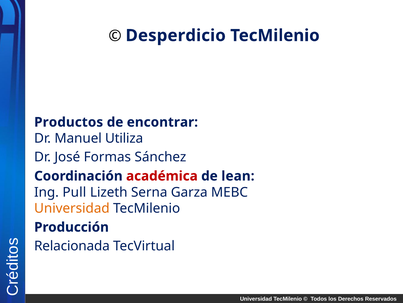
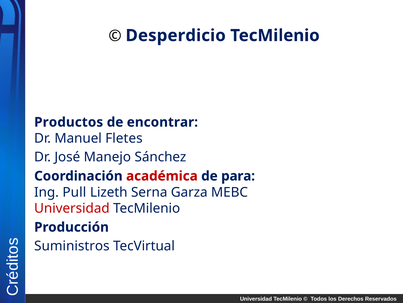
Utiliza: Utiliza -> Fletes
Formas: Formas -> Manejo
lean: lean -> para
Universidad at (72, 208) colour: orange -> red
Relacionada: Relacionada -> Suministros
